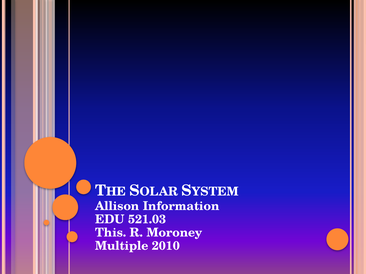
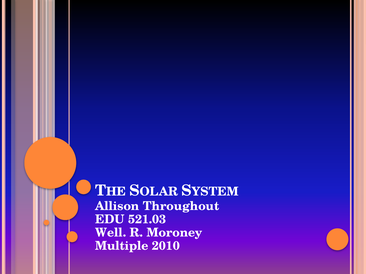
Information: Information -> Throughout
This: This -> Well
